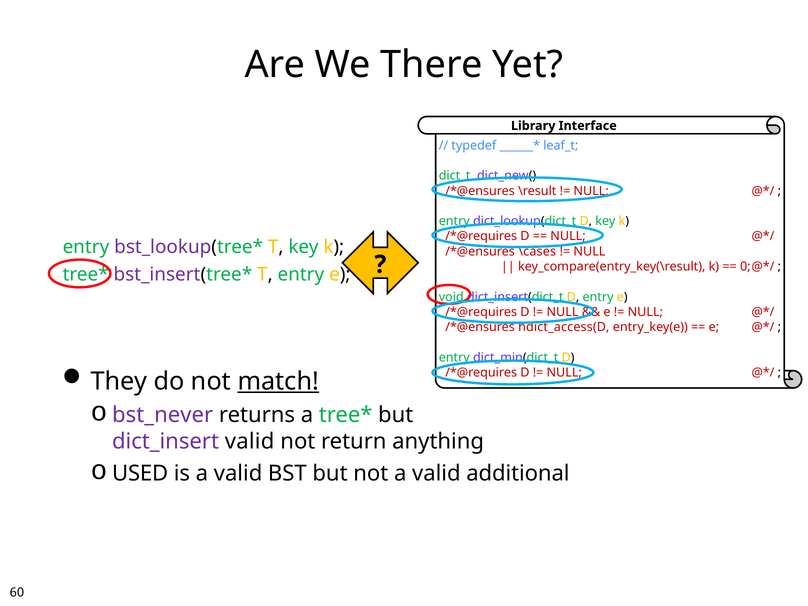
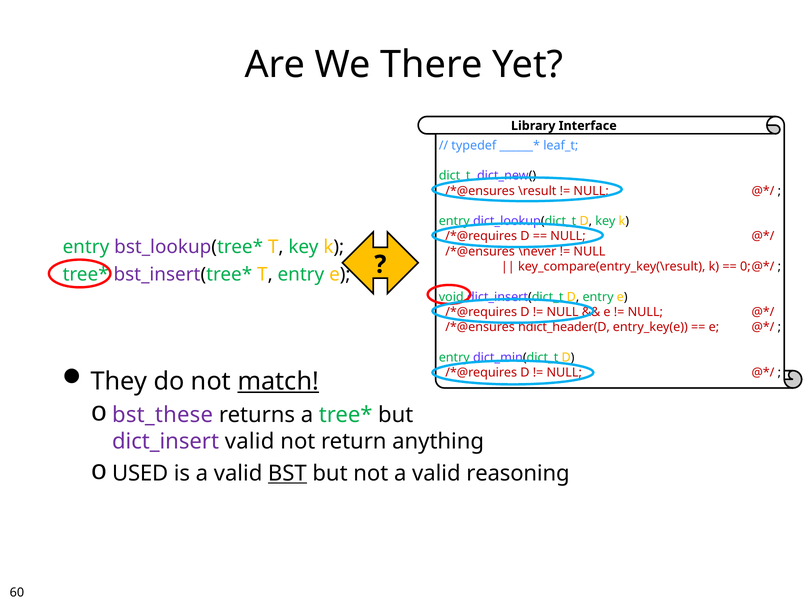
\cases: \cases -> \never
hdict_access(D: hdict_access(D -> hdict_header(D
bst_never: bst_never -> bst_these
BST underline: none -> present
additional: additional -> reasoning
